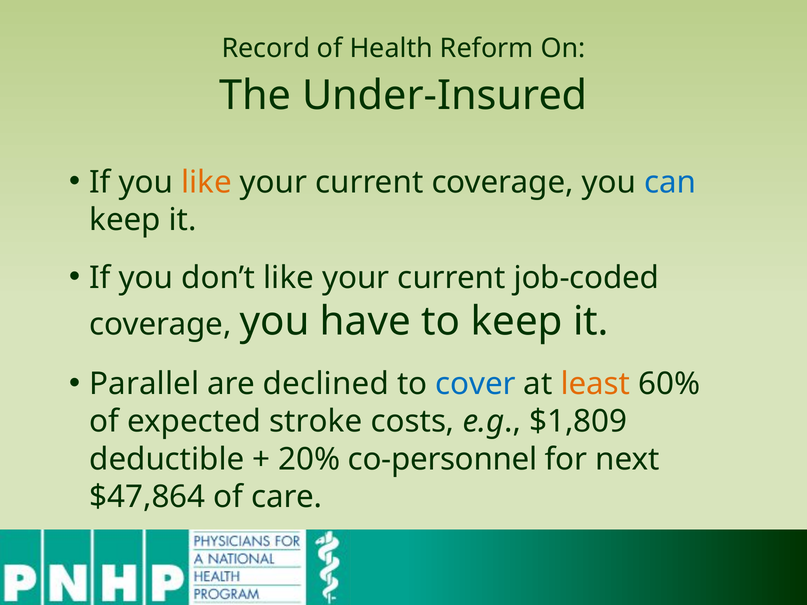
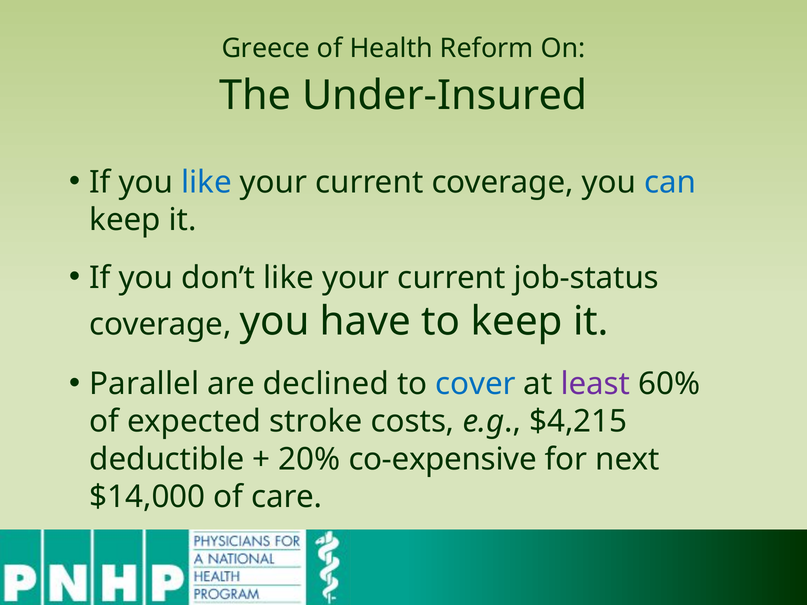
Record: Record -> Greece
like at (207, 182) colour: orange -> blue
job-coded: job-coded -> job-status
least colour: orange -> purple
$1,809: $1,809 -> $4,215
co-personnel: co-personnel -> co-expensive
$47,864: $47,864 -> $14,000
